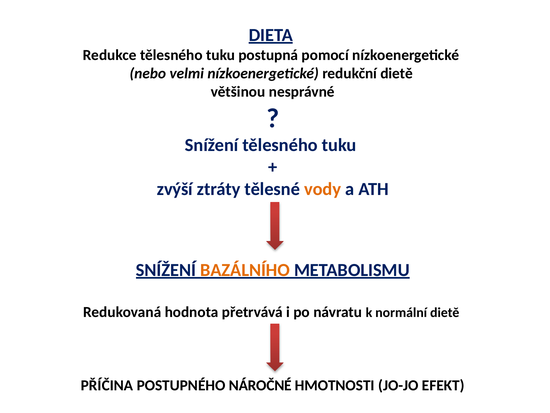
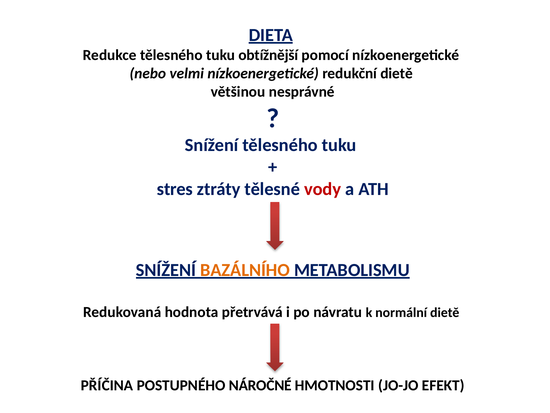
postupná: postupná -> obtížnější
zvýší: zvýší -> stres
vody colour: orange -> red
